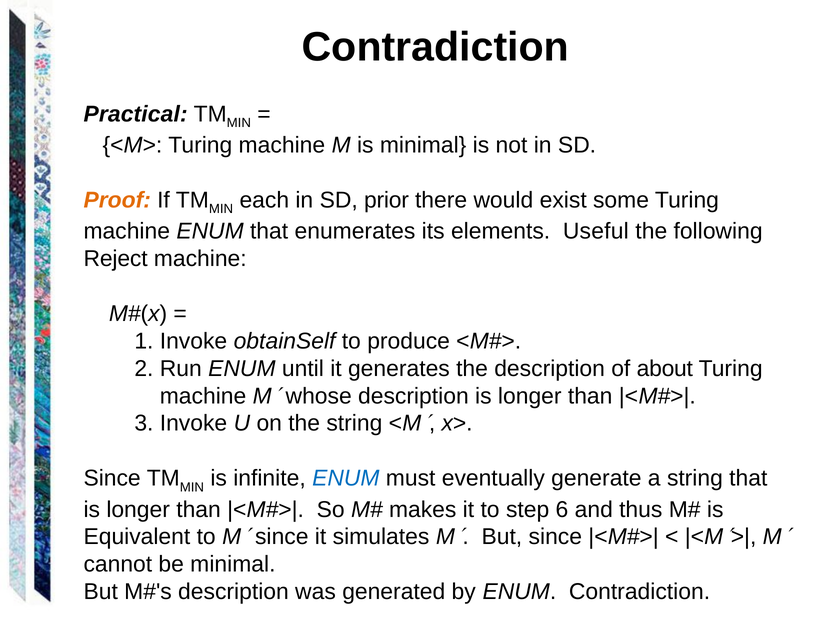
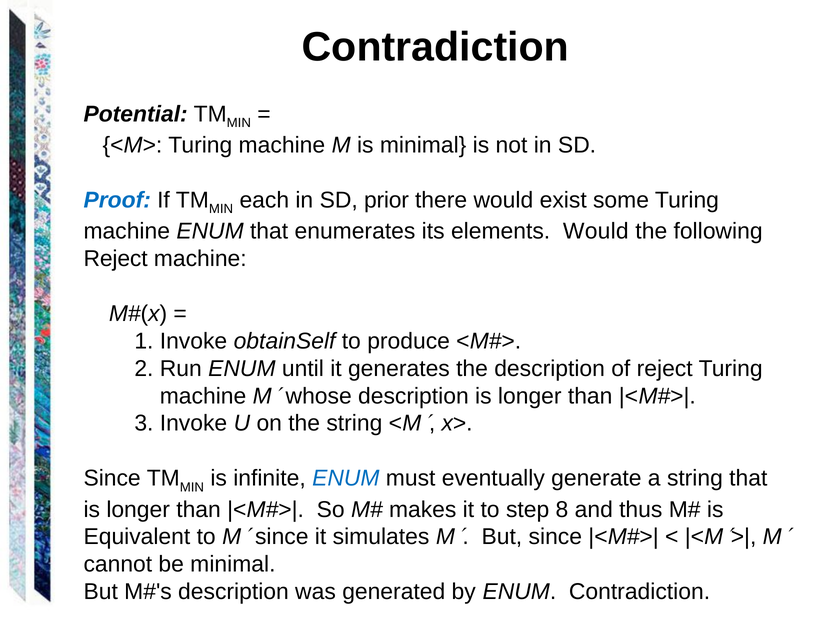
Practical: Practical -> Potential
Proof colour: orange -> blue
elements Useful: Useful -> Would
of about: about -> reject
6: 6 -> 8
